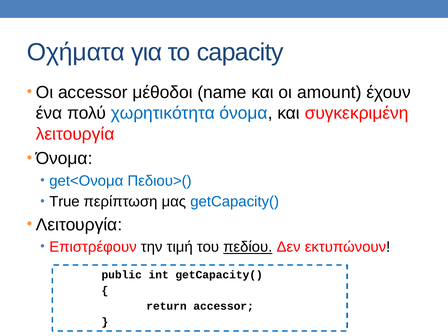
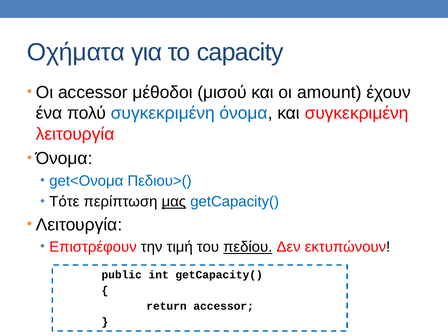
name: name -> μισού
πολύ χωρητικότητα: χωρητικότητα -> συγκεκριμένη
True: True -> Τότε
μας underline: none -> present
